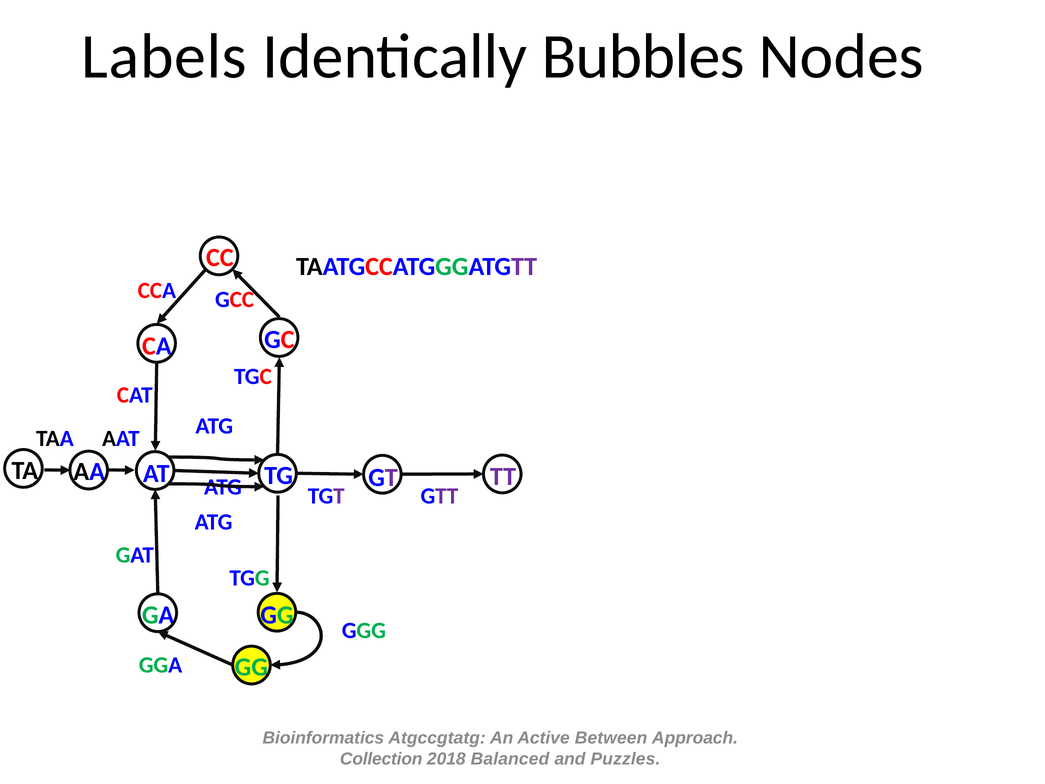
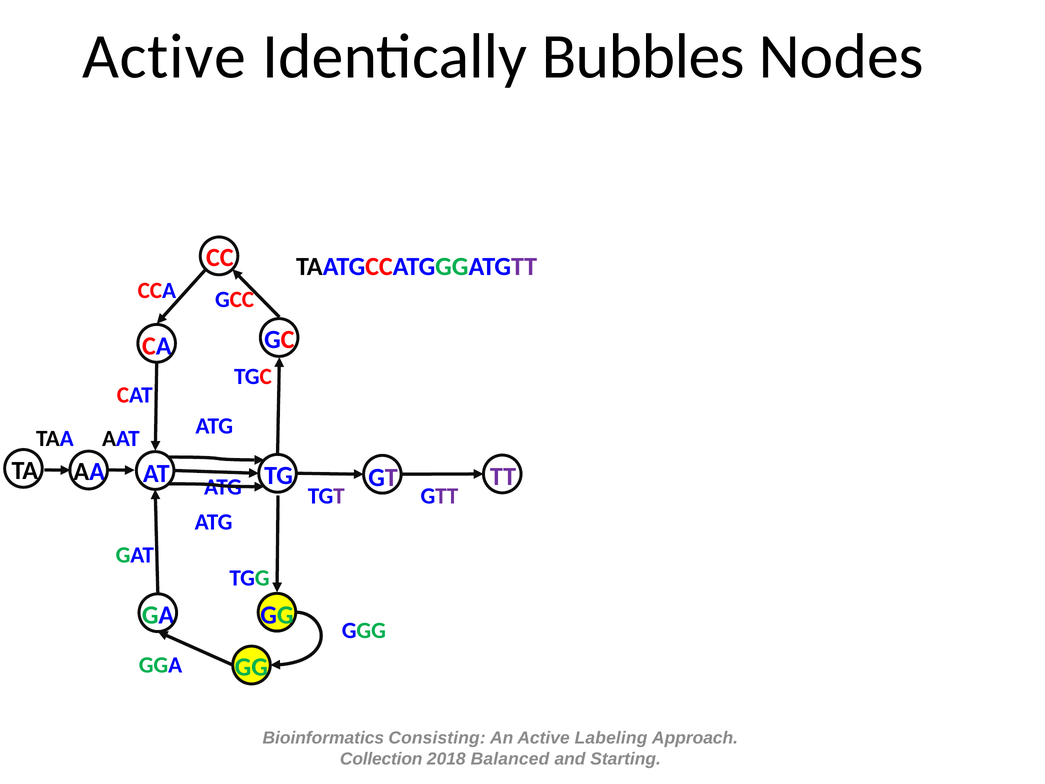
Labels at (164, 57): Labels -> Active
Atgccgtatg: Atgccgtatg -> Consisting
Between: Between -> Labeling
Puzzles: Puzzles -> Starting
